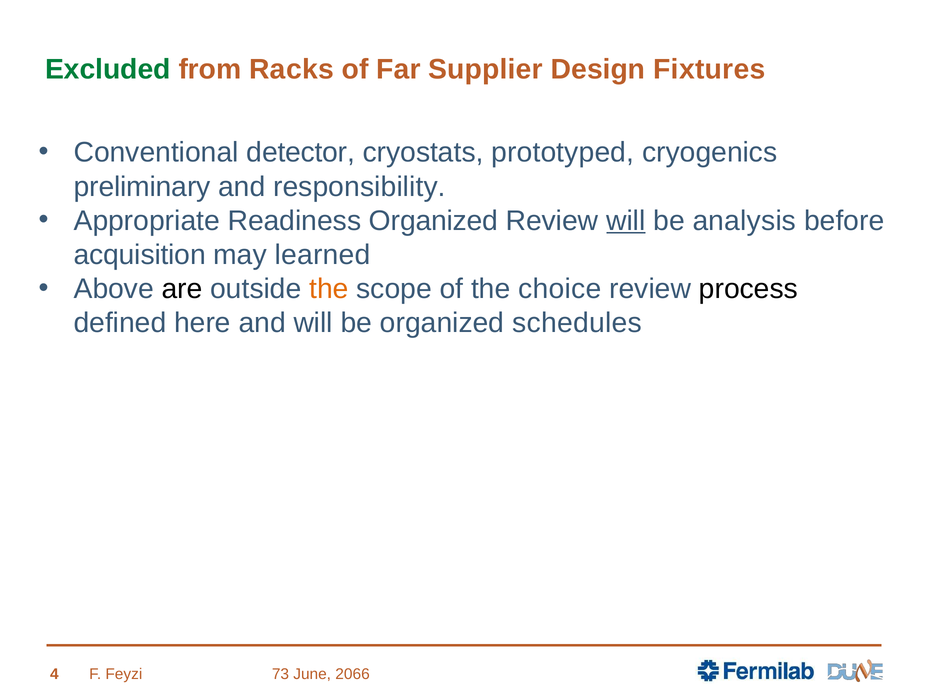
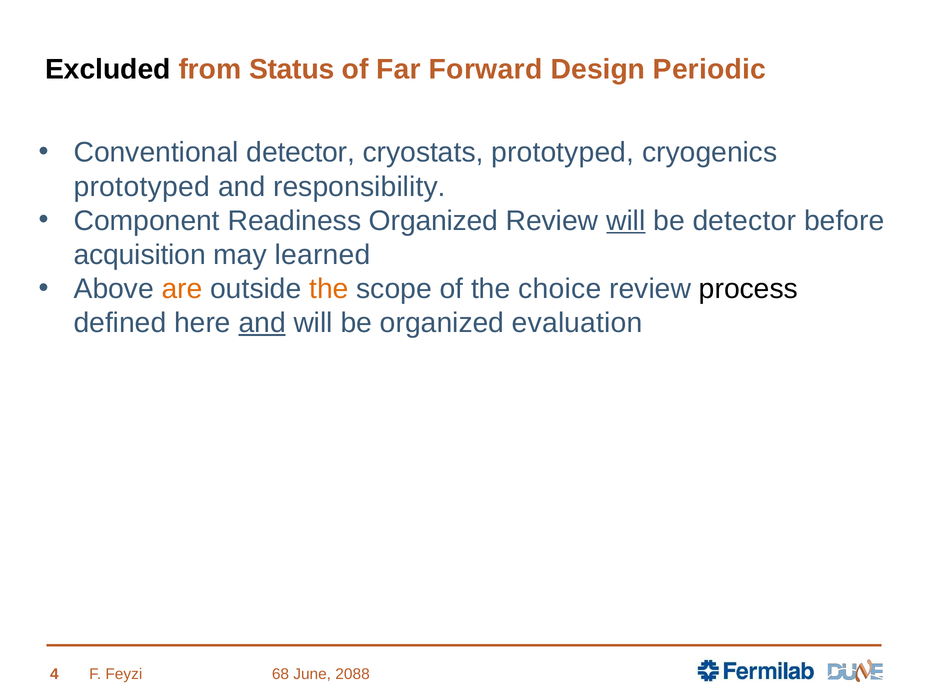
Excluded colour: green -> black
Racks: Racks -> Status
Supplier: Supplier -> Forward
Fixtures: Fixtures -> Periodic
preliminary at (142, 187): preliminary -> prototyped
Appropriate: Appropriate -> Component
be analysis: analysis -> detector
are colour: black -> orange
and at (262, 323) underline: none -> present
schedules: schedules -> evaluation
73: 73 -> 68
2066: 2066 -> 2088
